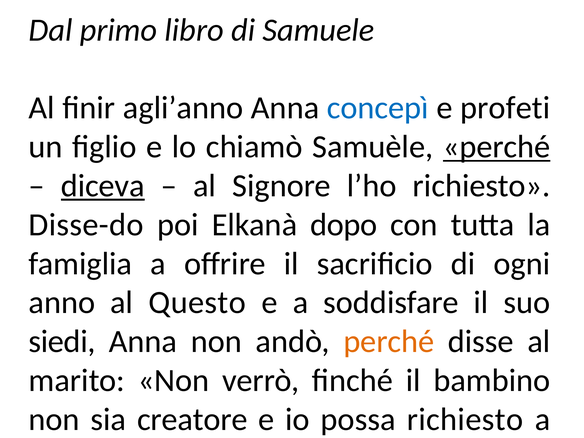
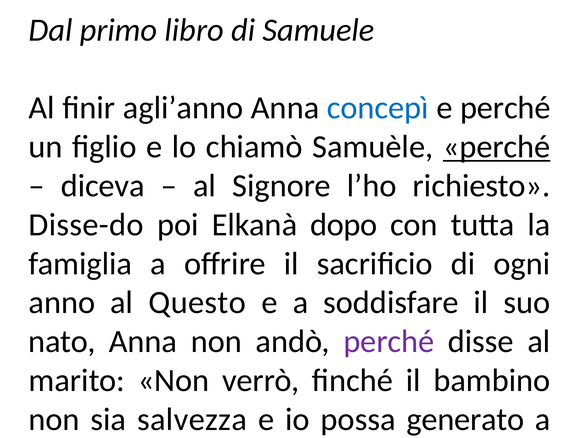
e profeti: profeti -> perché
diceva underline: present -> none
siedi: siedi -> nato
perché at (389, 342) colour: orange -> purple
creatore: creatore -> salvezza
possa richiesto: richiesto -> generato
